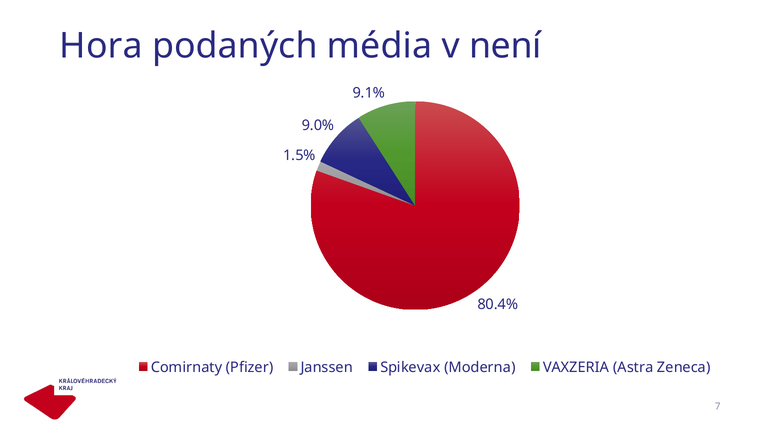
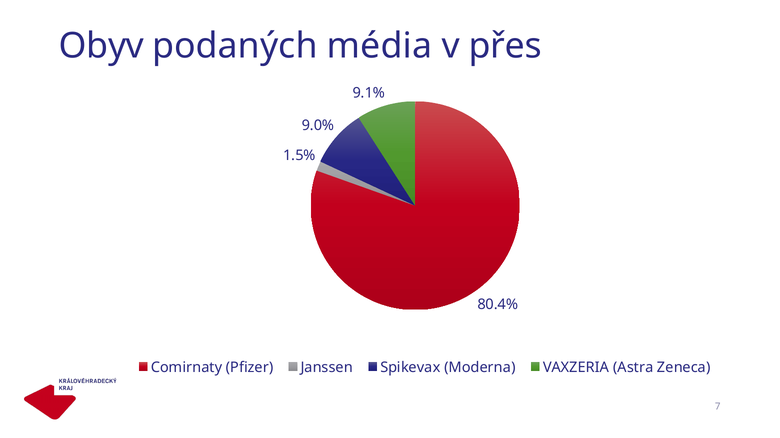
Hora: Hora -> Obyv
není: není -> přes
